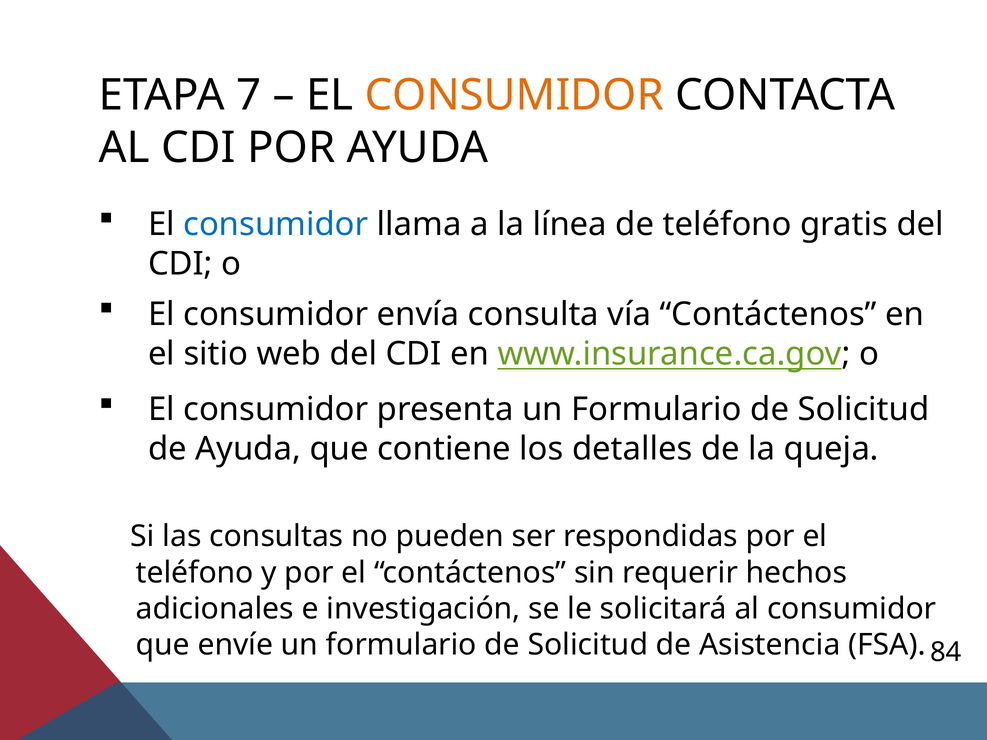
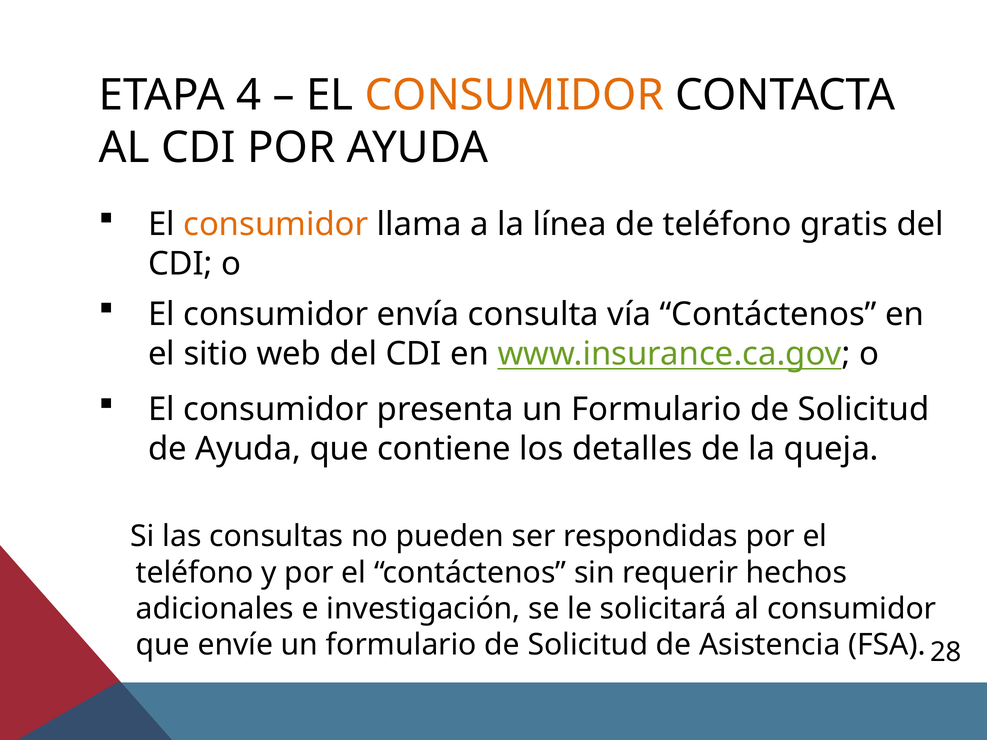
7: 7 -> 4
consumidor at (276, 224) colour: blue -> orange
84: 84 -> 28
